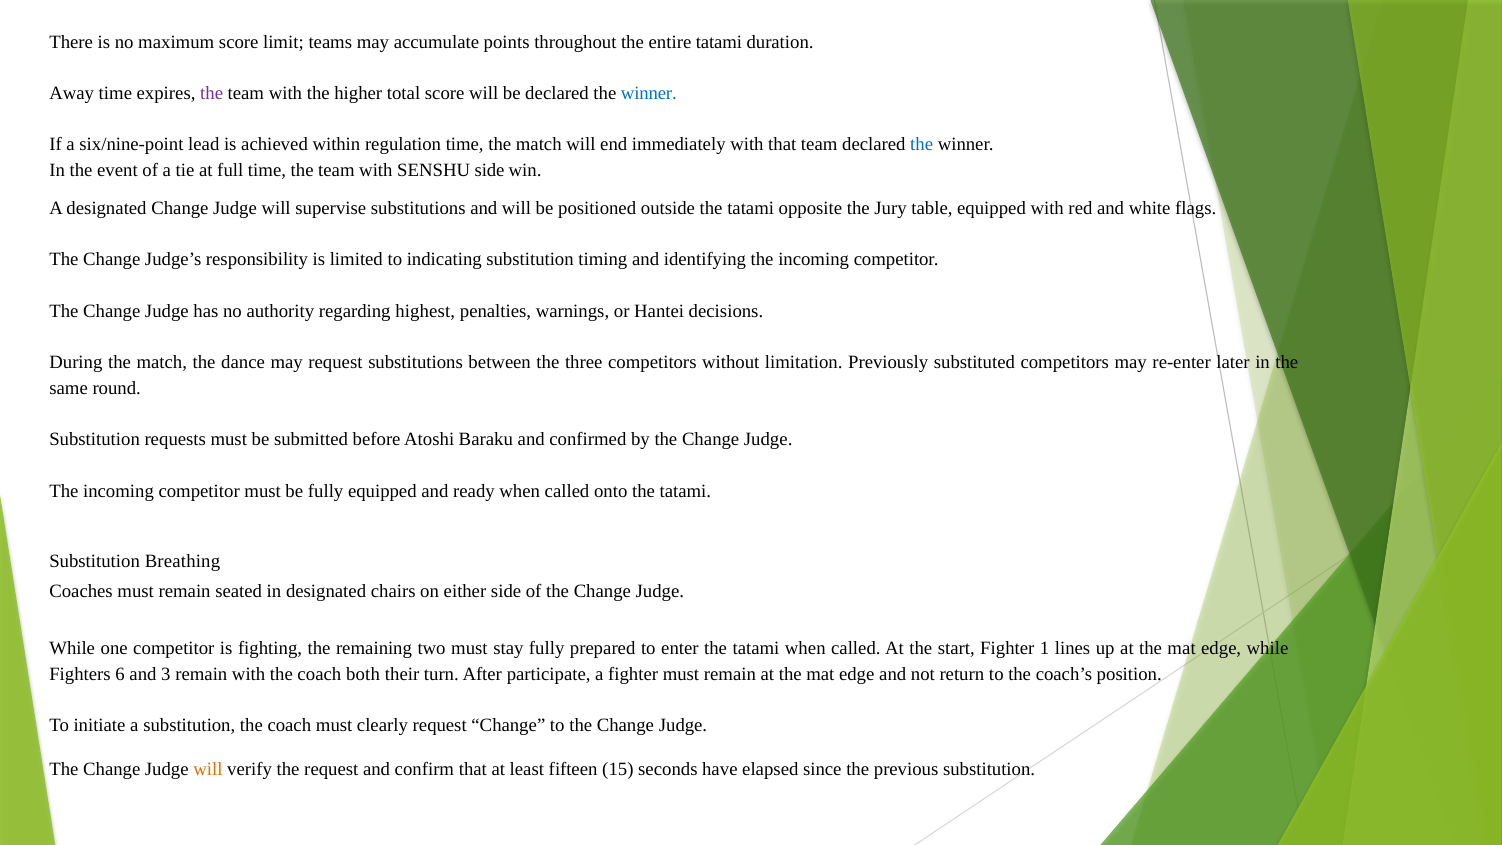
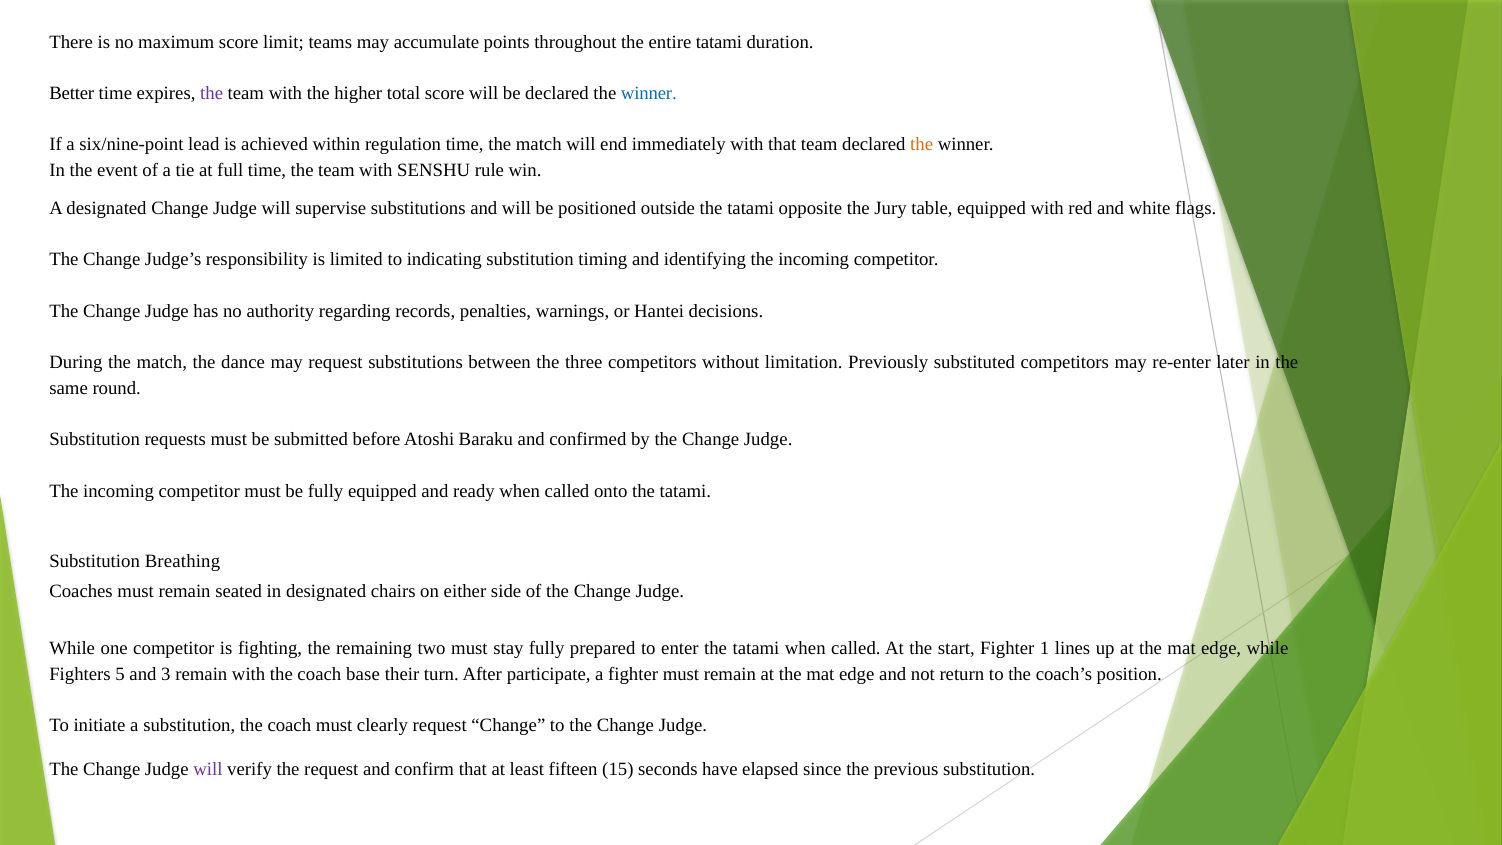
Away: Away -> Better
the at (922, 145) colour: blue -> orange
SENSHU side: side -> rule
highest: highest -> records
6: 6 -> 5
both: both -> base
will at (208, 769) colour: orange -> purple
